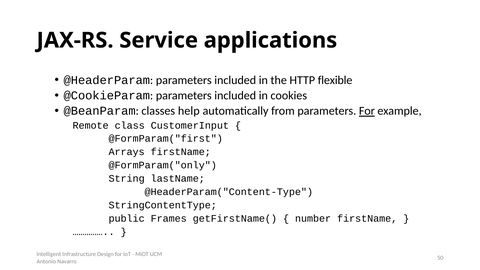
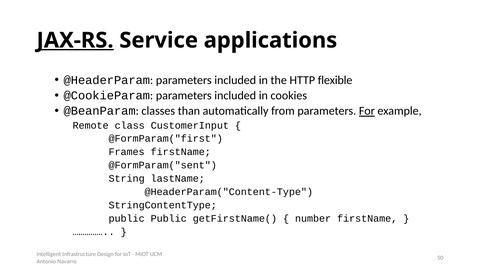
JAX-RS underline: none -> present
help: help -> than
Arrays: Arrays -> Frames
@FormParam("only: @FormParam("only -> @FormParam("sent
public Frames: Frames -> Public
